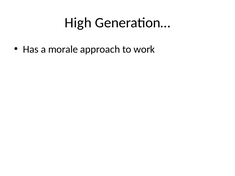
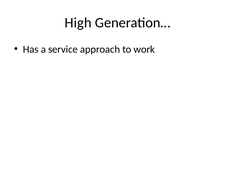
morale: morale -> service
